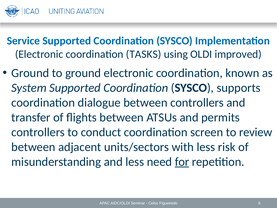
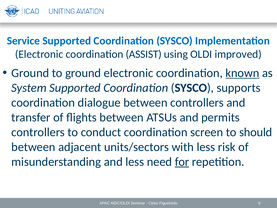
TASKS: TASKS -> ASSIST
known underline: none -> present
review: review -> should
